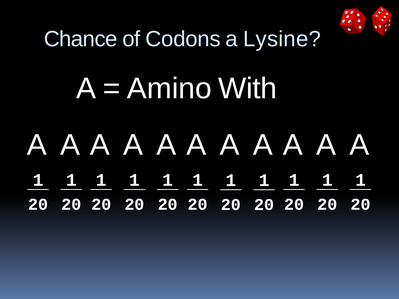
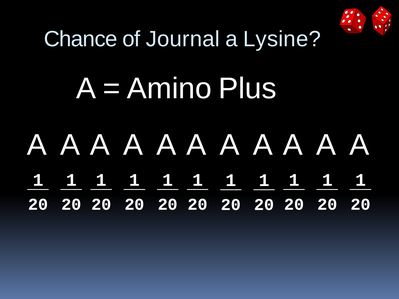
Codons: Codons -> Journal
With: With -> Plus
